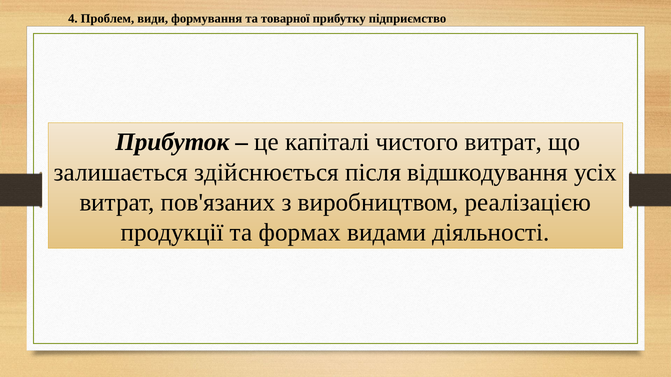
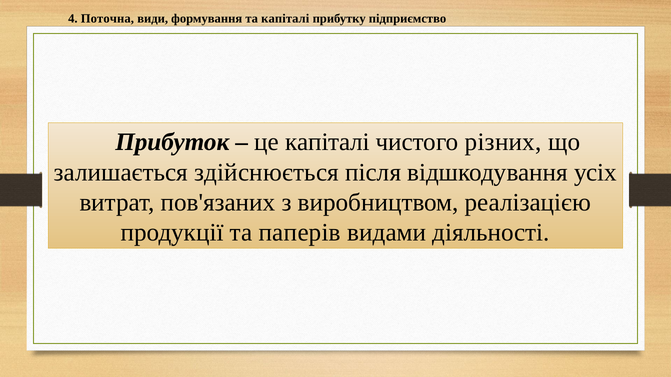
Проблем: Проблем -> Поточна
та товарної: товарної -> капіталі
чистого витрат: витрат -> різних
формах: формах -> паперів
